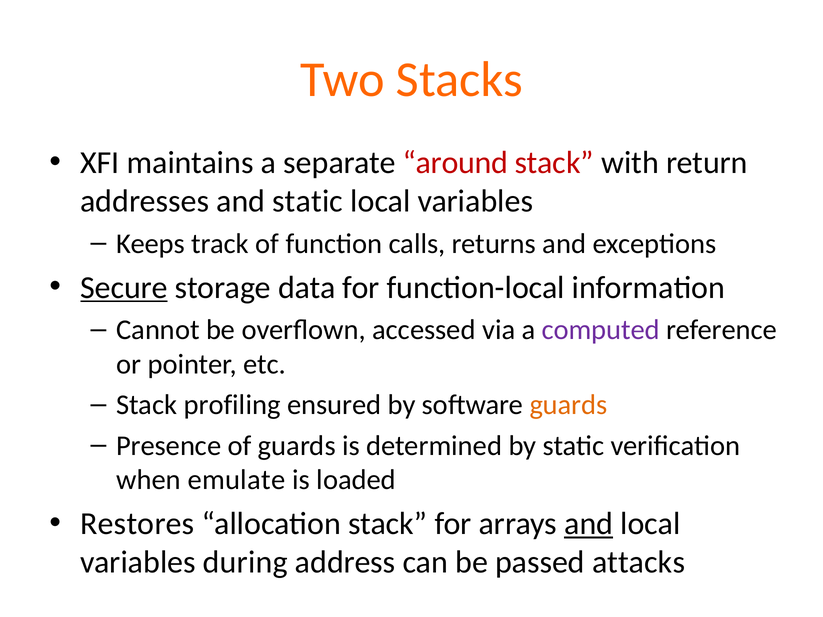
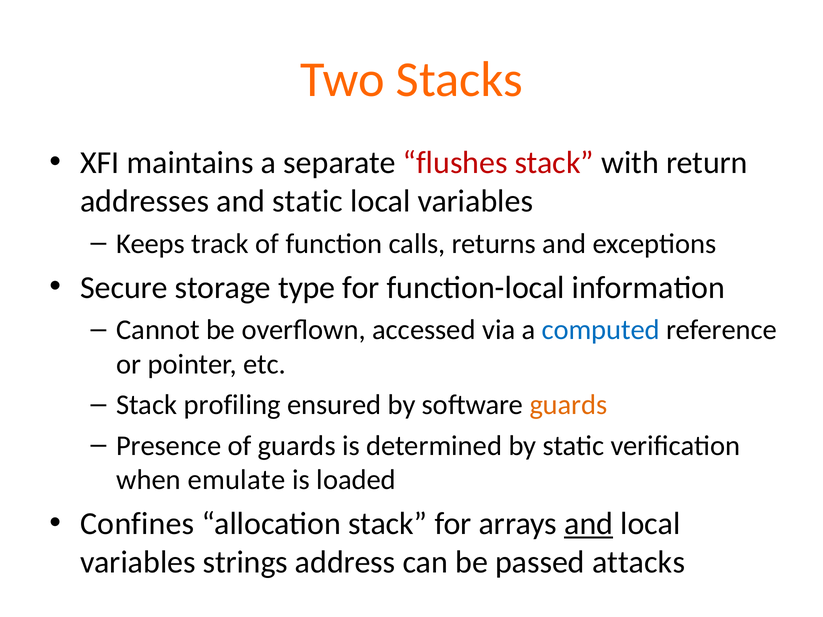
around: around -> flushes
Secure underline: present -> none
data: data -> type
computed colour: purple -> blue
Restores: Restores -> Confines
during: during -> strings
